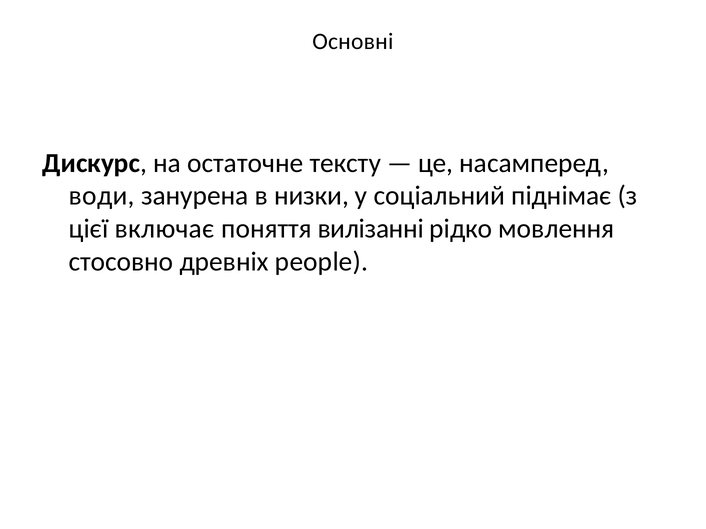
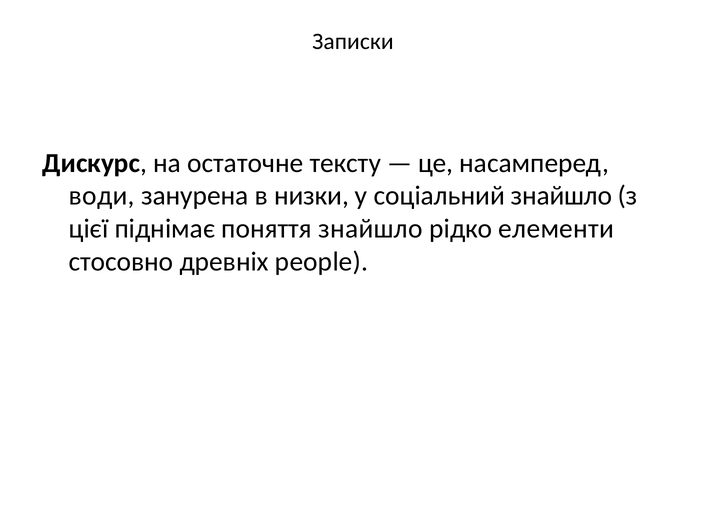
Основні: Основні -> Записки
соціальний піднімає: піднімає -> знайшло
включає: включає -> піднімає
поняття вилізанні: вилізанні -> знайшло
мовлення: мовлення -> елементи
